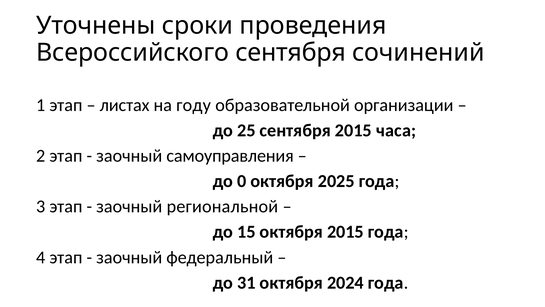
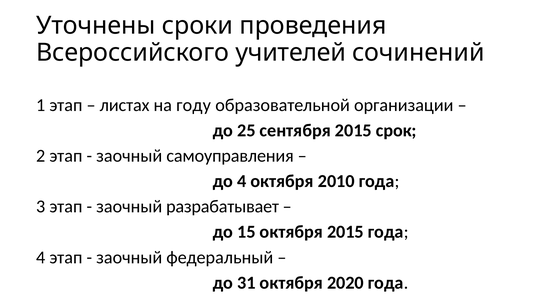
Всероссийского сентября: сентября -> учителей
часа: часа -> срок
до 0: 0 -> 4
2025: 2025 -> 2010
региональной: региональной -> разрабатывает
2024: 2024 -> 2020
